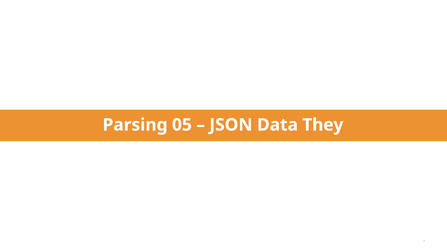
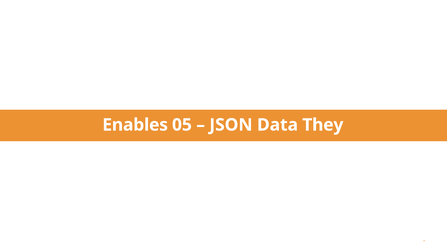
Parsing: Parsing -> Enables
